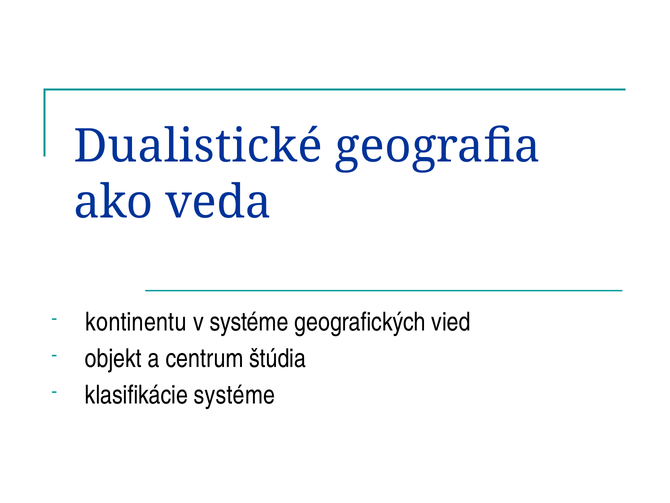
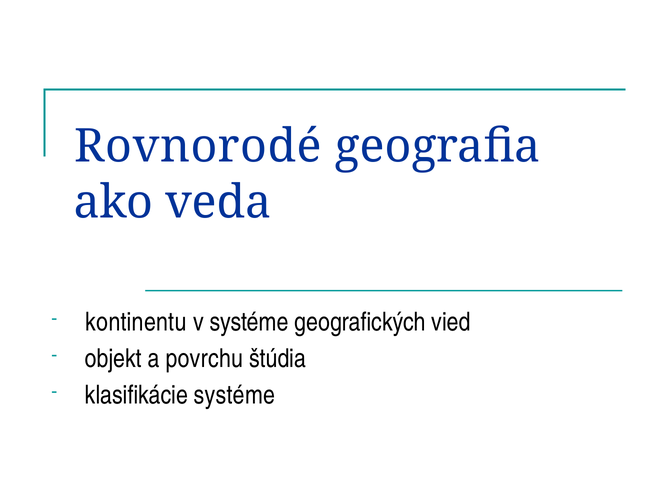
Dualistické: Dualistické -> Rovnorodé
centrum: centrum -> povrchu
